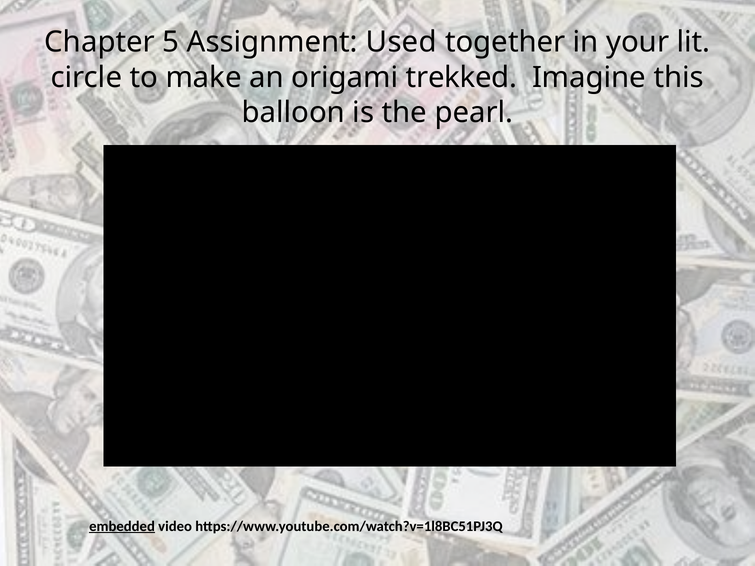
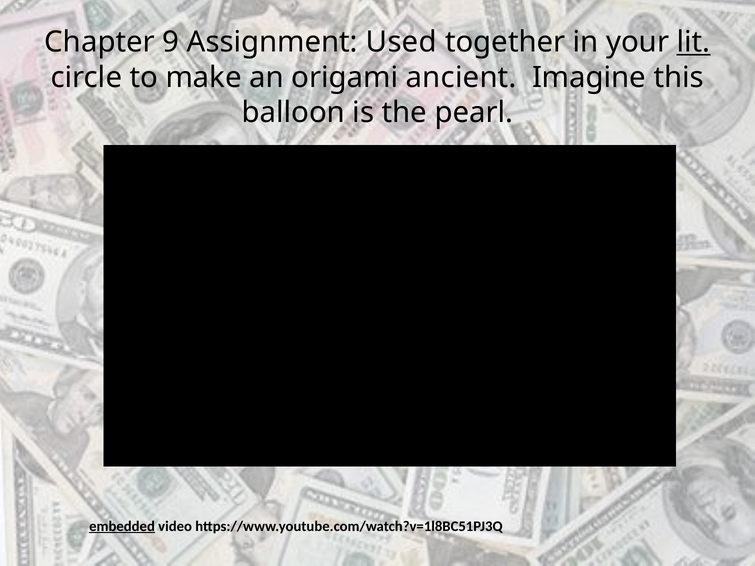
5: 5 -> 9
lit underline: none -> present
trekked: trekked -> ancient
